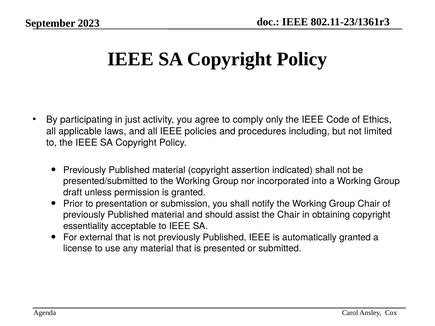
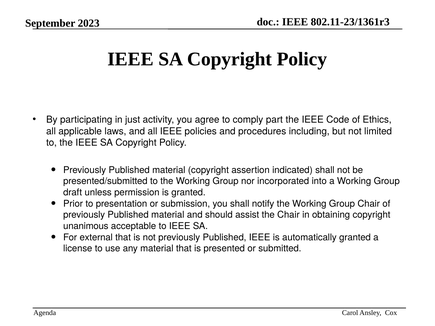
only: only -> part
essentiality: essentiality -> unanimous
